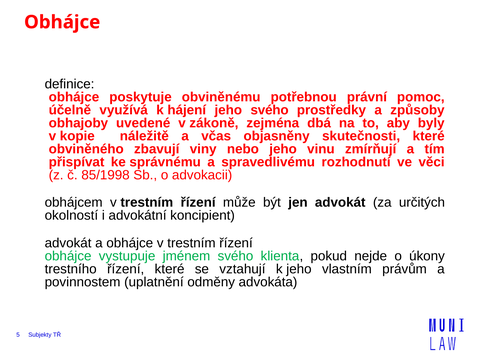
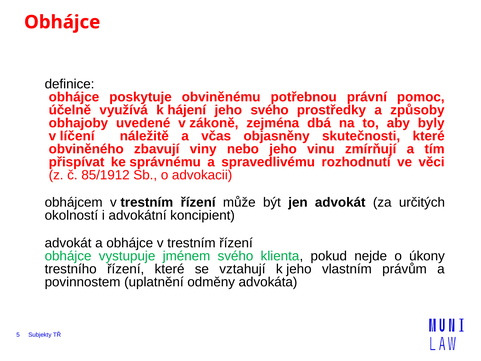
kopie: kopie -> líčení
85/1998: 85/1998 -> 85/1912
